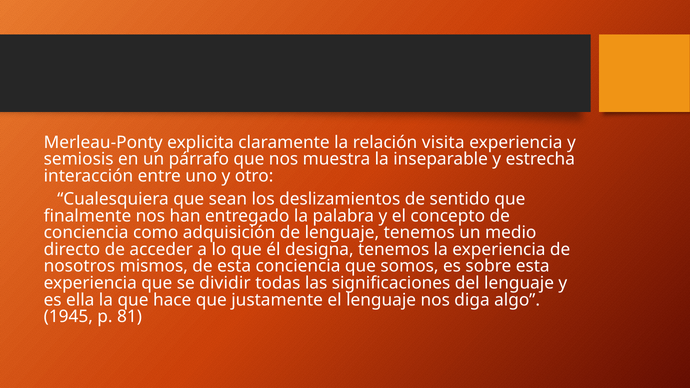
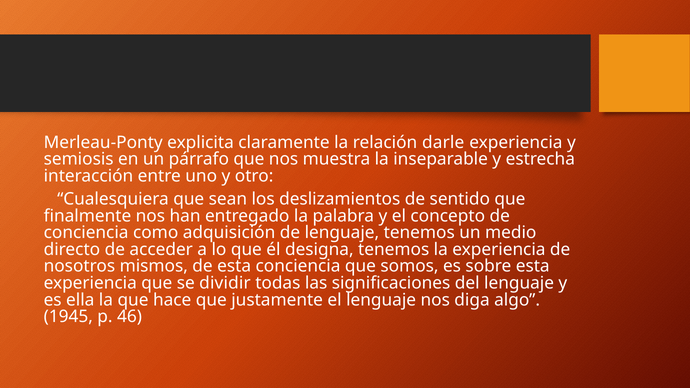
visita: visita -> darle
81: 81 -> 46
